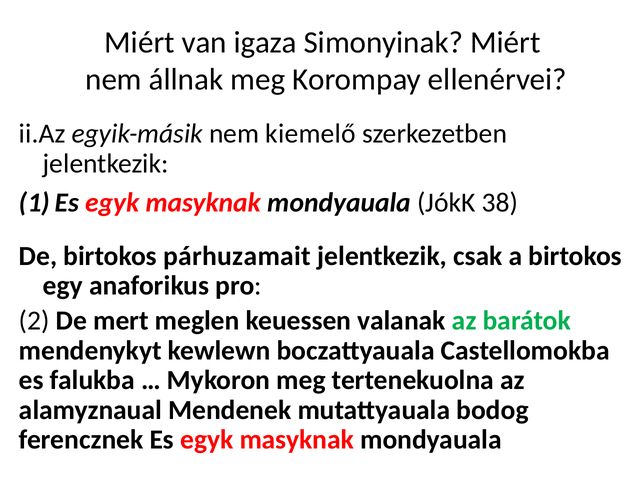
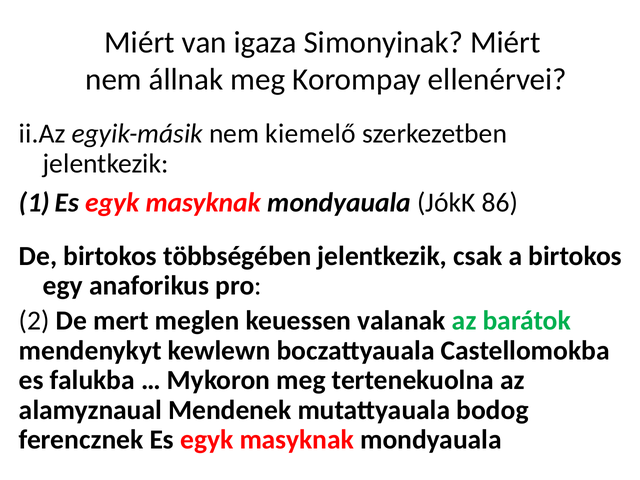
38: 38 -> 86
párhuzamait: párhuzamait -> többségében
